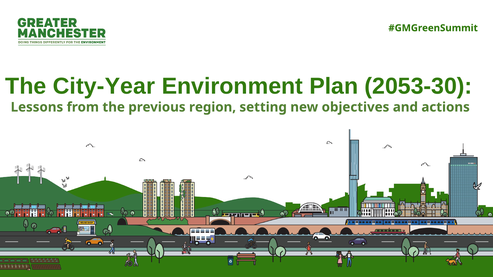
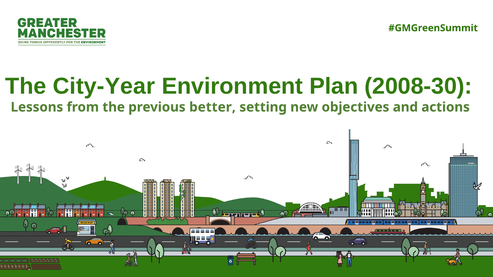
2053-30: 2053-30 -> 2008-30
region: region -> better
